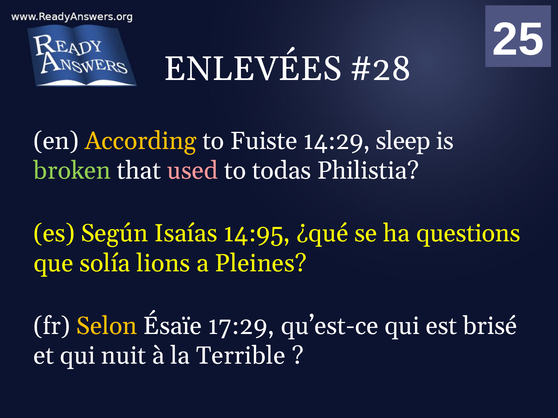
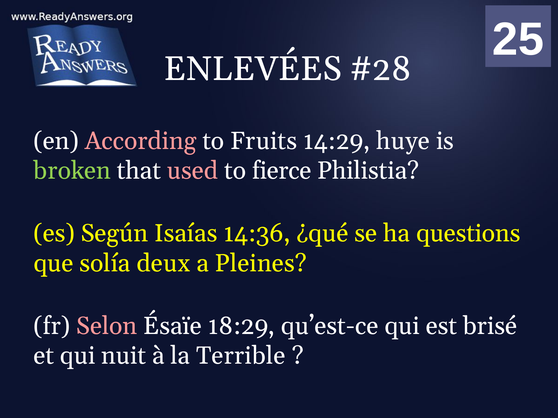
According colour: yellow -> pink
Fuiste: Fuiste -> Fruits
sleep: sleep -> huye
todas: todas -> fierce
14:95: 14:95 -> 14:36
lions: lions -> deux
Selon colour: yellow -> pink
17:29: 17:29 -> 18:29
